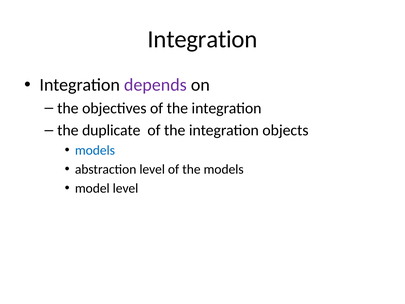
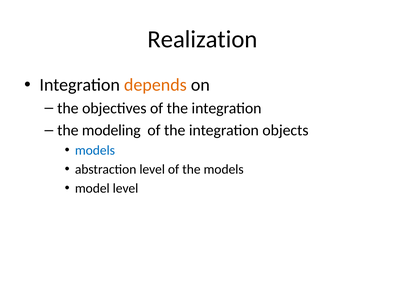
Integration at (203, 39): Integration -> Realization
depends colour: purple -> orange
duplicate: duplicate -> modeling
